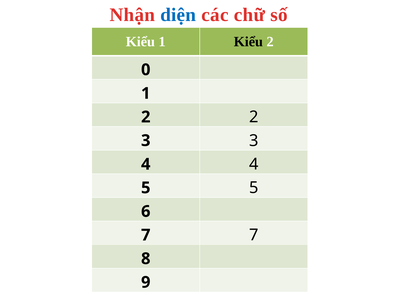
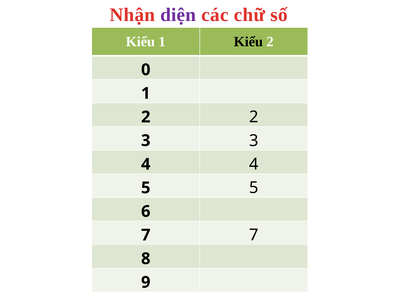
diện colour: blue -> purple
